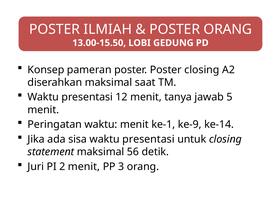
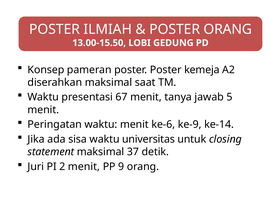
Poster closing: closing -> kemeja
12: 12 -> 67
ke-1: ke-1 -> ke-6
sisa waktu presentasi: presentasi -> universitas
56: 56 -> 37
3: 3 -> 9
